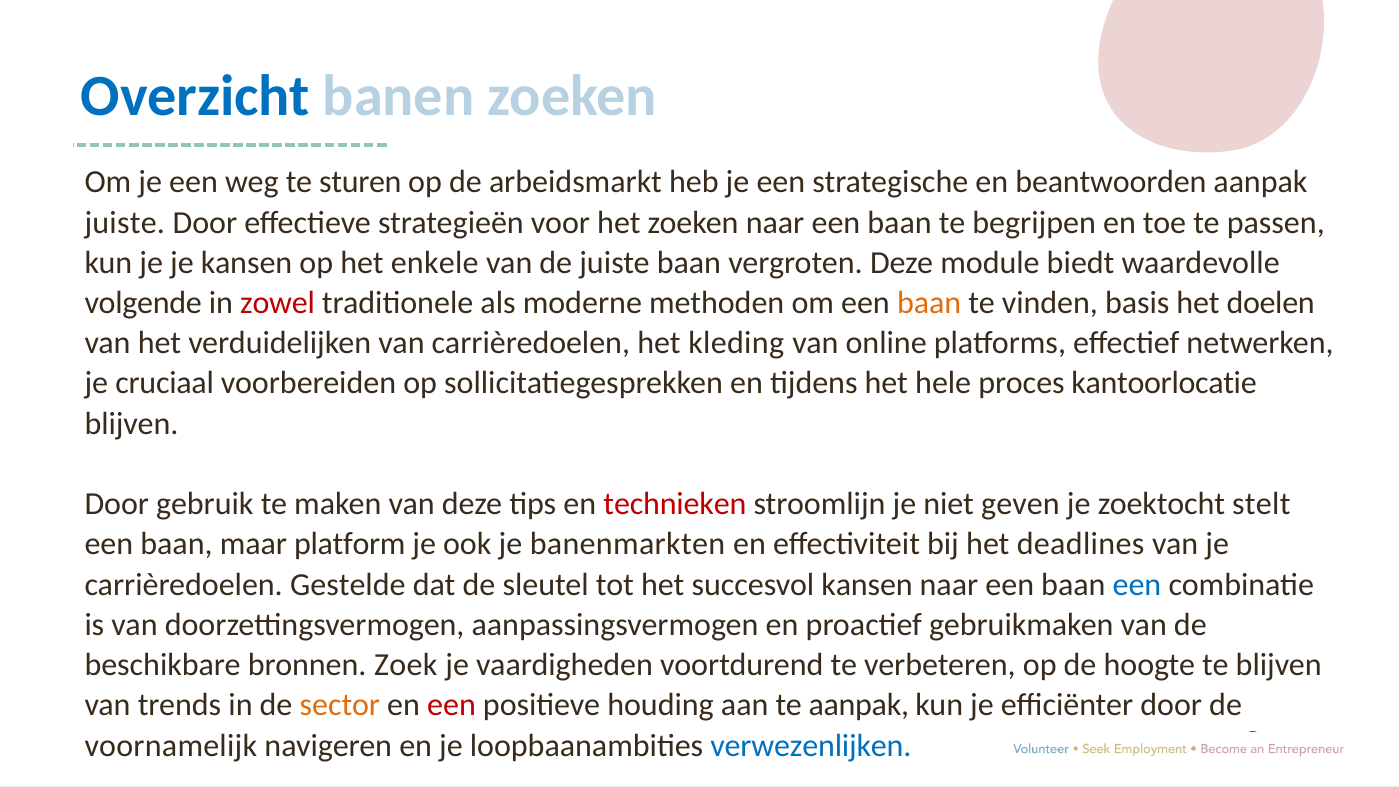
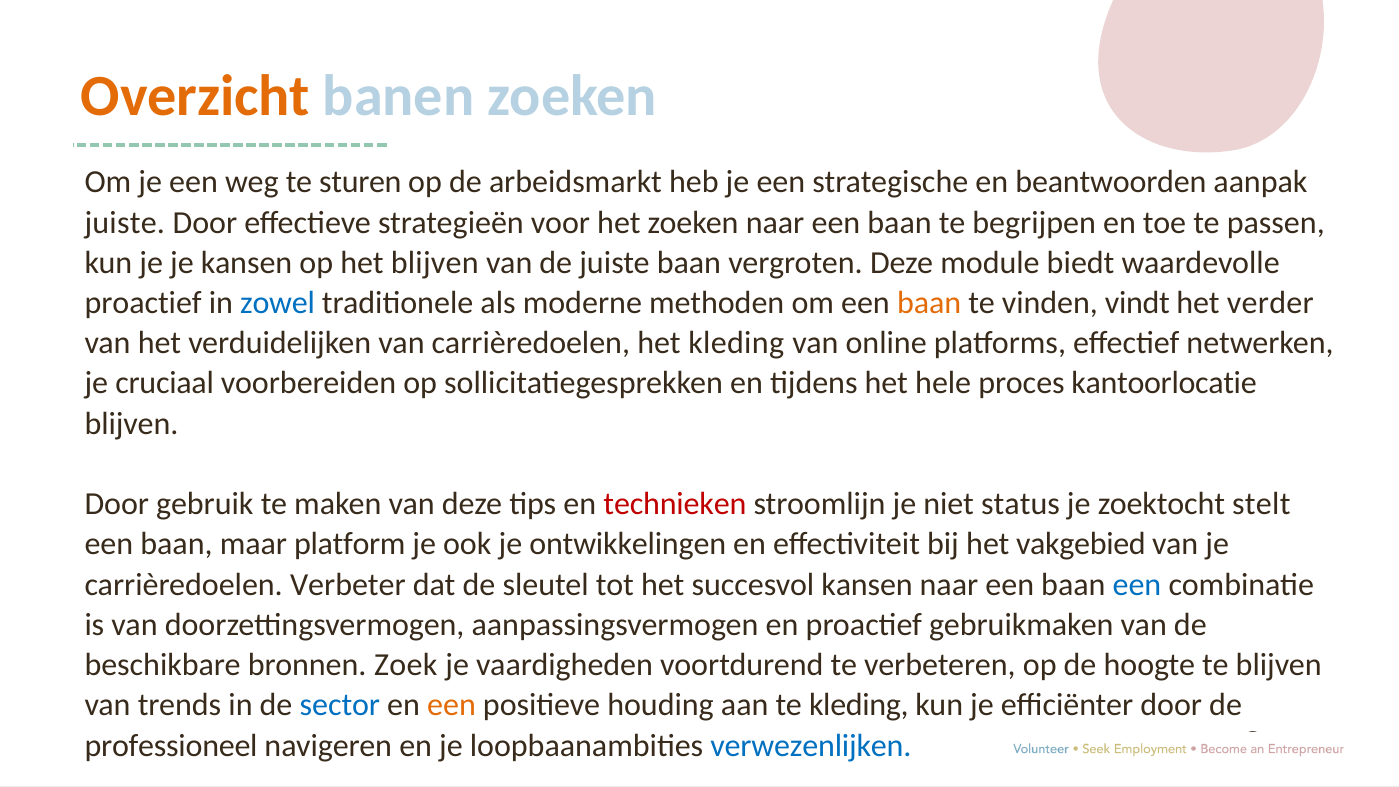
Overzicht colour: blue -> orange
het enkele: enkele -> blijven
volgende at (143, 303): volgende -> proactief
zowel colour: red -> blue
basis: basis -> vindt
doelen: doelen -> verder
geven: geven -> status
banenmarkten: banenmarkten -> ontwikkelingen
deadlines: deadlines -> vakgebied
Gestelde: Gestelde -> Verbeter
sector colour: orange -> blue
een at (451, 705) colour: red -> orange
te aanpak: aanpak -> kleding
voornamelijk: voornamelijk -> professioneel
